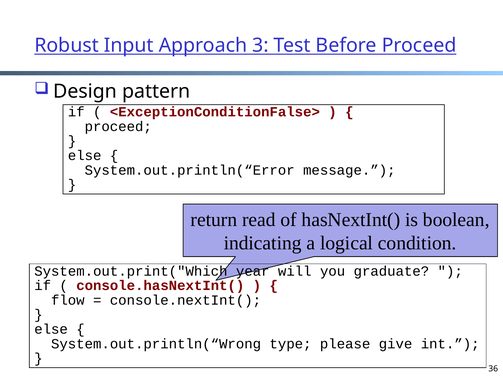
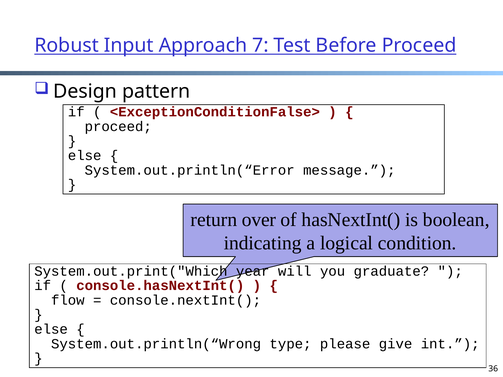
3: 3 -> 7
read: read -> over
